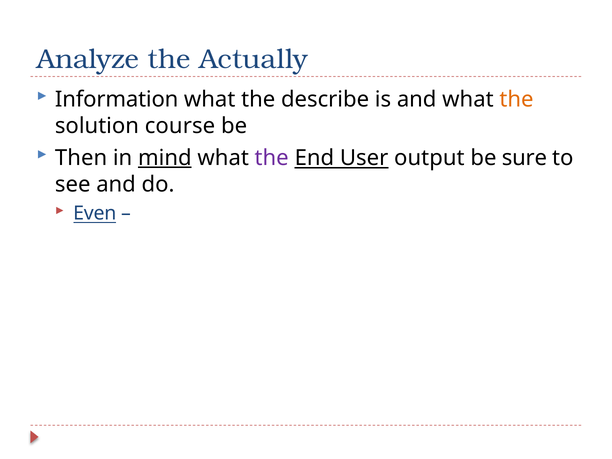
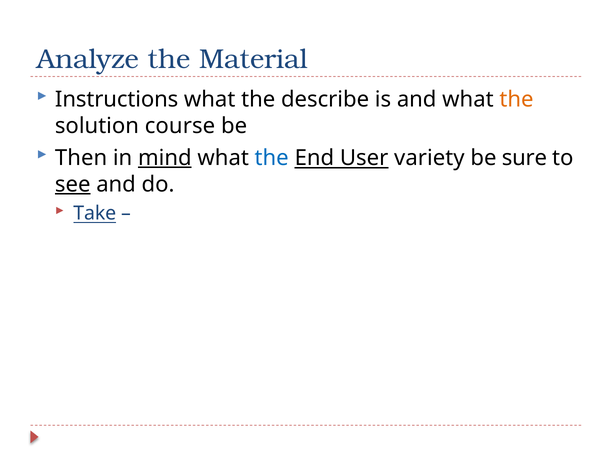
Actually: Actually -> Material
Information: Information -> Instructions
the at (272, 158) colour: purple -> blue
output: output -> variety
see underline: none -> present
Even: Even -> Take
